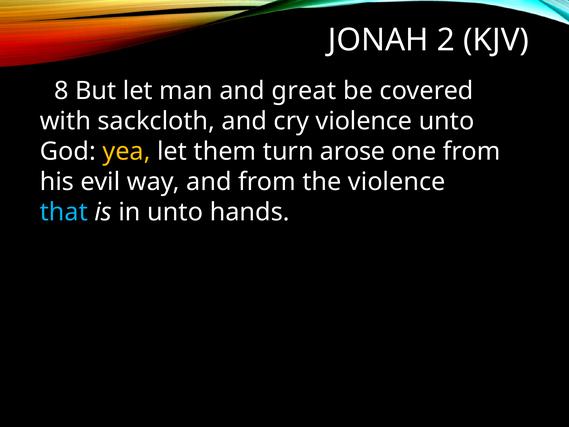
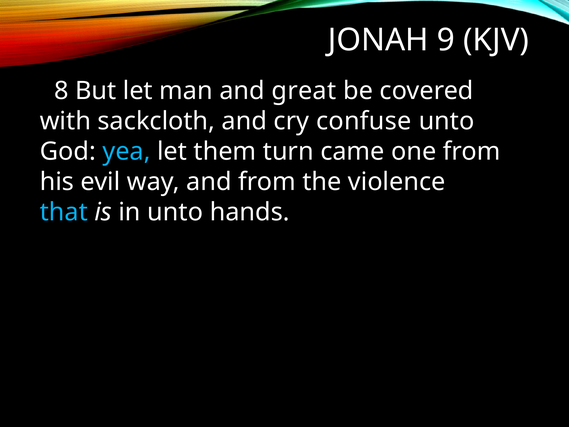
2: 2 -> 9
cry violence: violence -> confuse
yea colour: yellow -> light blue
arose: arose -> came
